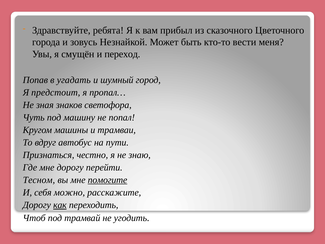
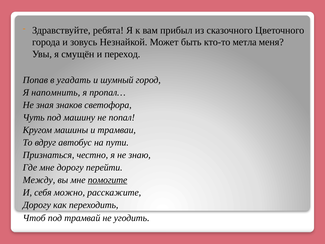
вести: вести -> метла
предстоит: предстоит -> напомнить
Тесном: Тесном -> Между
как underline: present -> none
